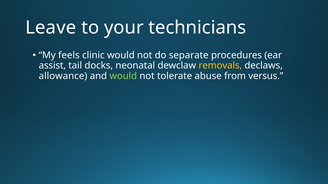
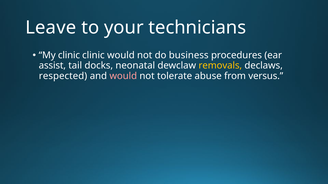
My feels: feels -> clinic
separate: separate -> business
allowance: allowance -> respected
would at (123, 76) colour: light green -> pink
